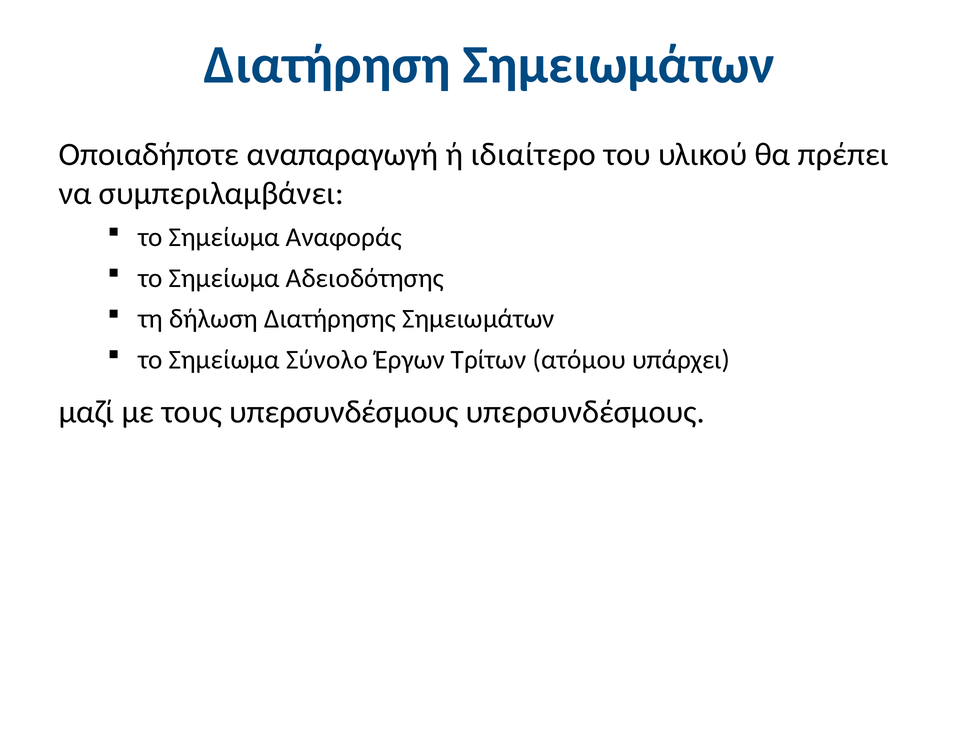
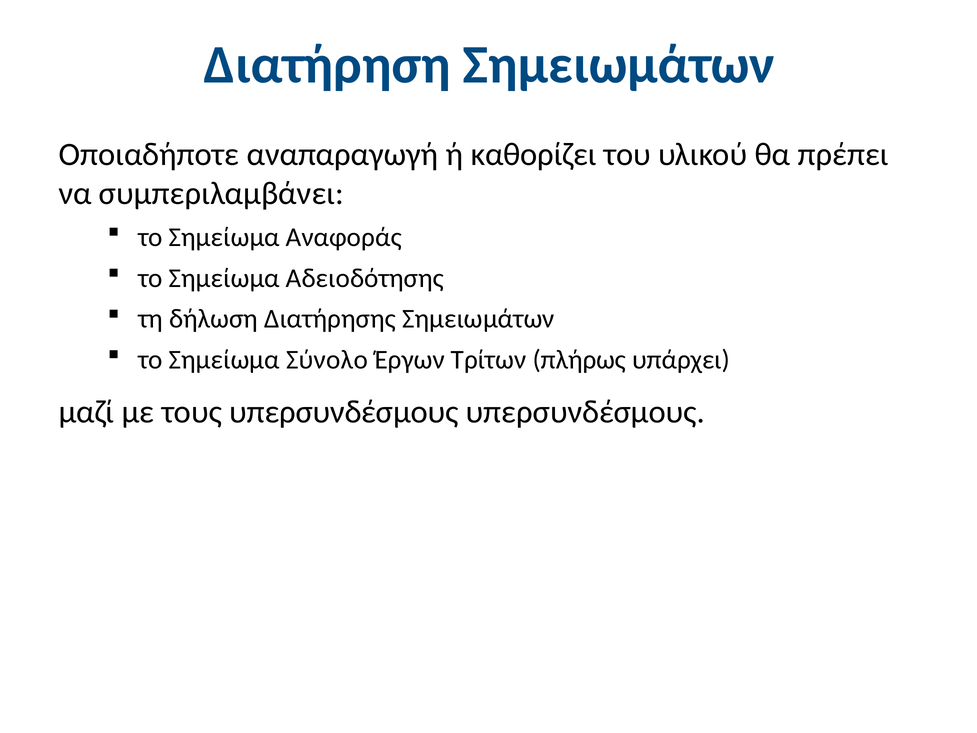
ιδιαίτερο: ιδιαίτερο -> καθορίζει
ατόμου: ατόμου -> πλήρως
